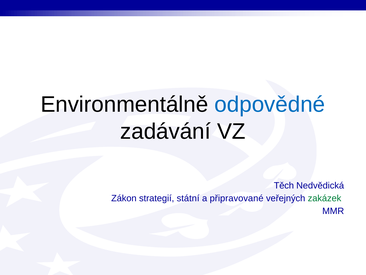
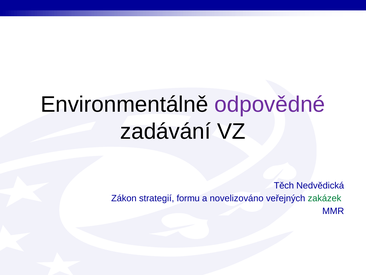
odpovědné colour: blue -> purple
státní: státní -> formu
připravované: připravované -> novelizováno
